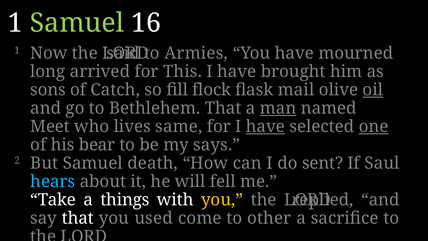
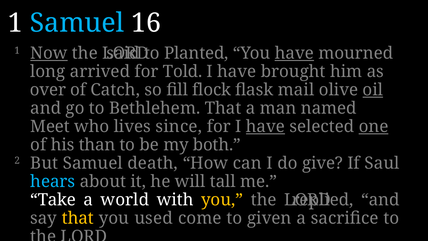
Samuel at (77, 23) colour: light green -> light blue
Now underline: none -> present
Armies: Armies -> Planted
have at (294, 53) underline: none -> present
This: This -> Told
sons: sons -> over
man underline: present -> none
same: same -> since
bear: bear -> than
says: says -> both
sent: sent -> give
fell: fell -> tall
things: things -> world
that at (78, 218) colour: white -> yellow
other: other -> given
